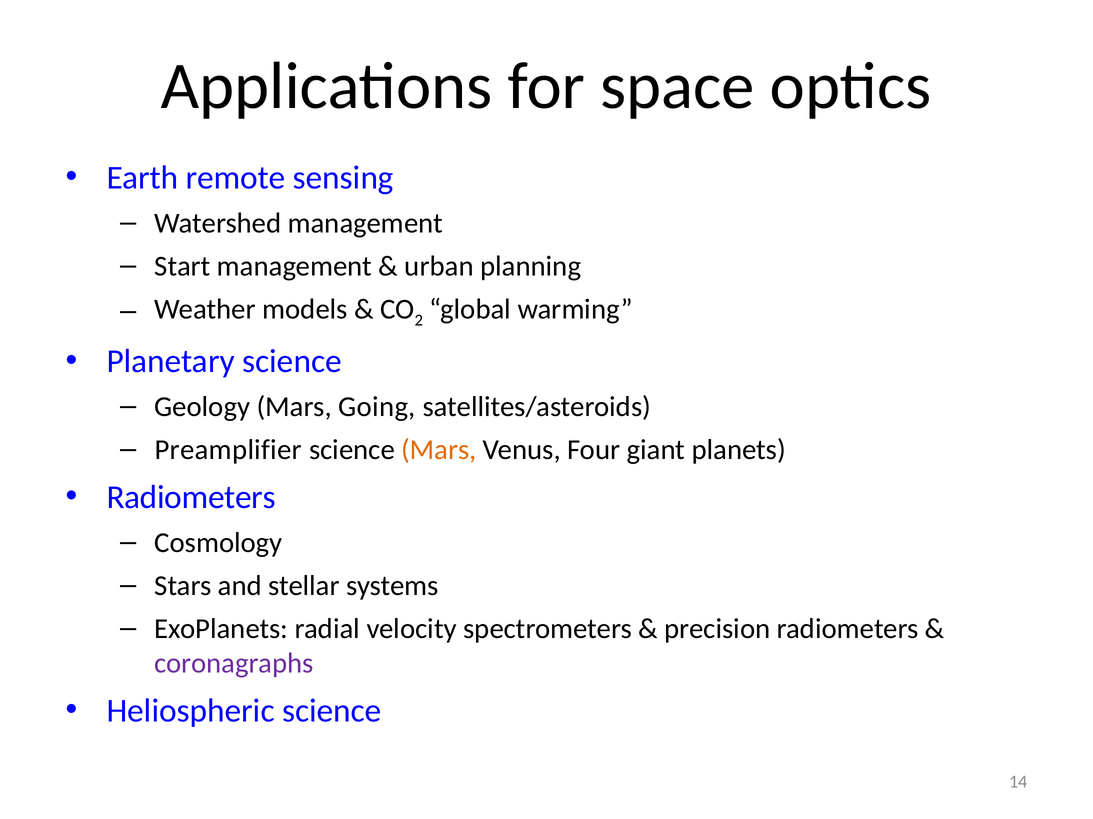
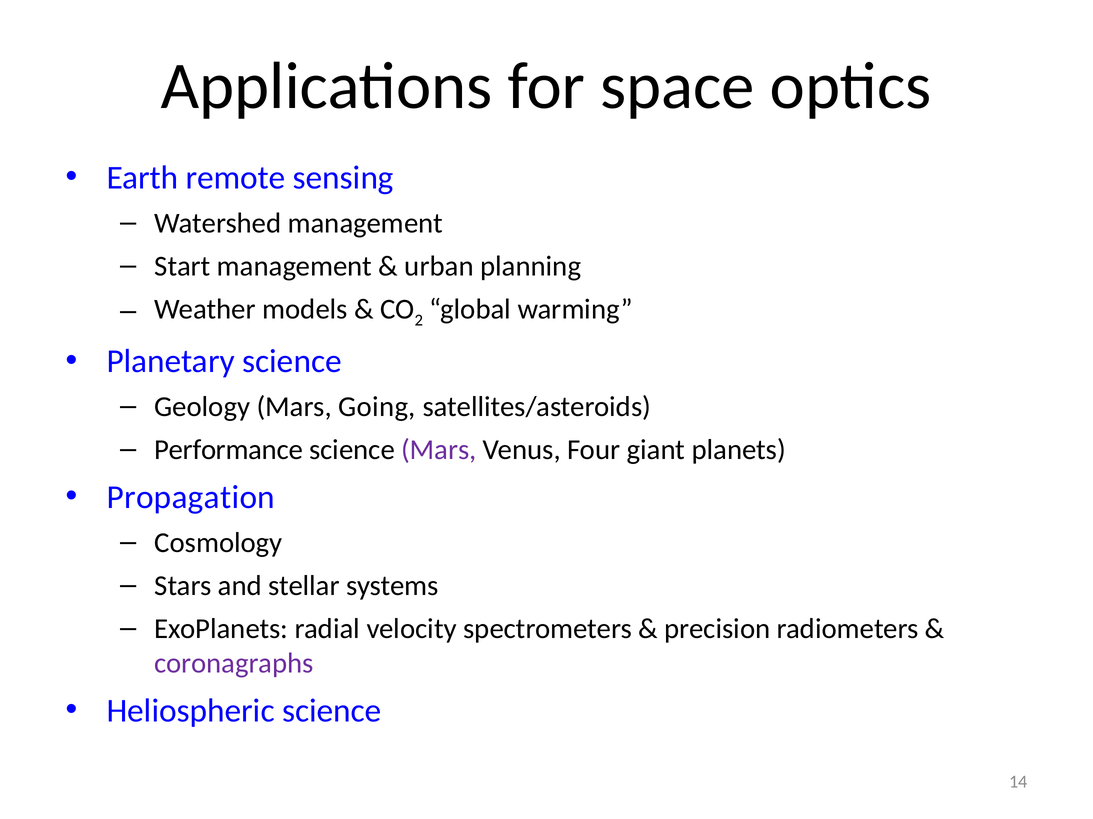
Preamplifier: Preamplifier -> Performance
Mars at (439, 450) colour: orange -> purple
Radiometers at (191, 498): Radiometers -> Propagation
